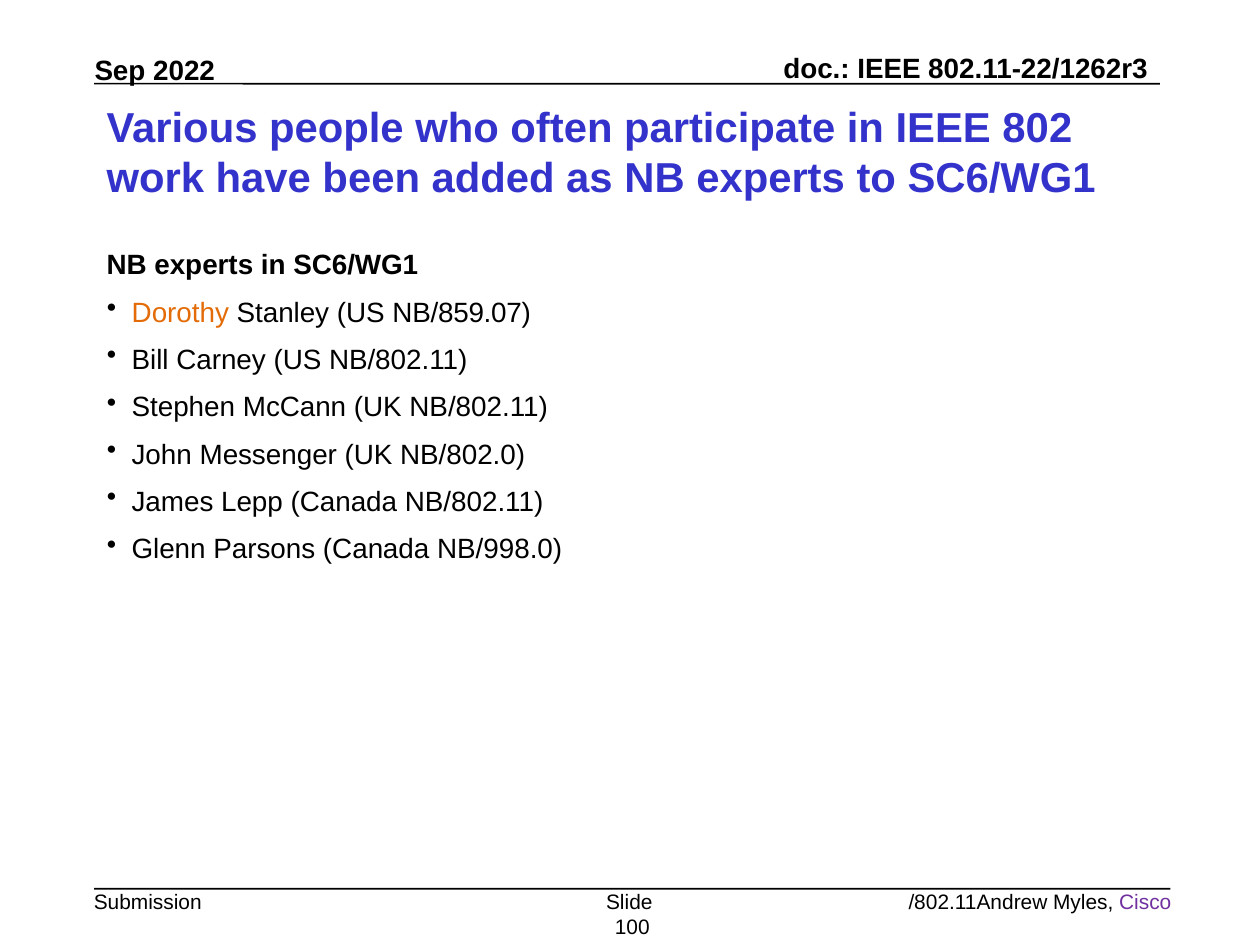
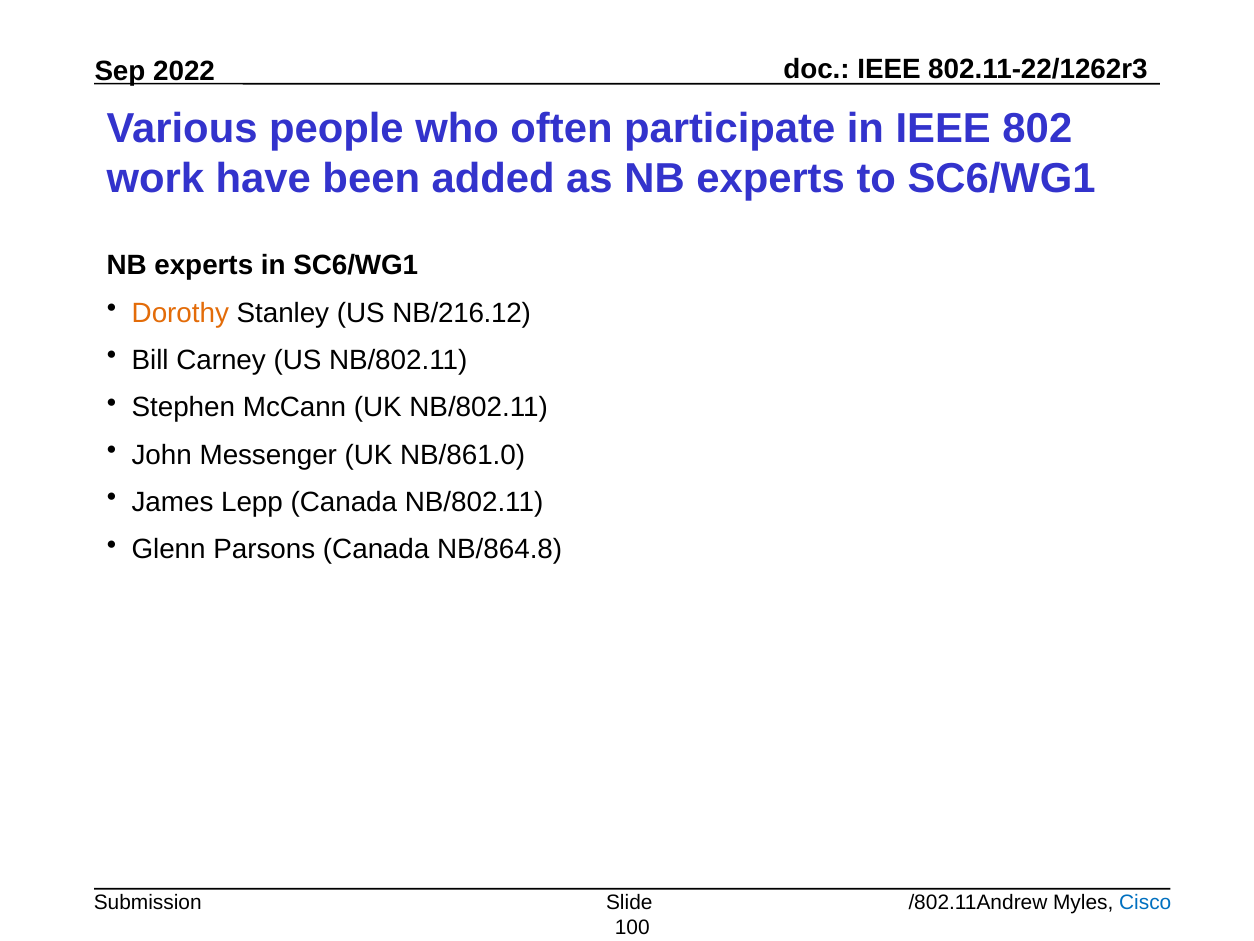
NB/859.07: NB/859.07 -> NB/216.12
NB/802.0: NB/802.0 -> NB/861.0
NB/998.0: NB/998.0 -> NB/864.8
Cisco colour: purple -> blue
